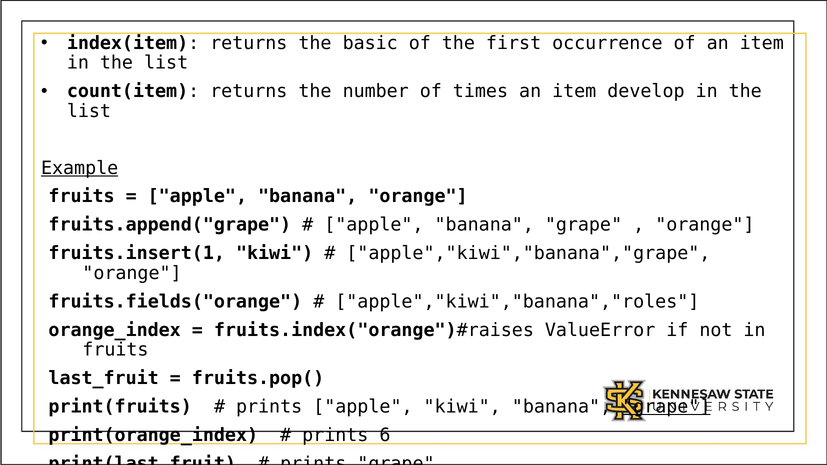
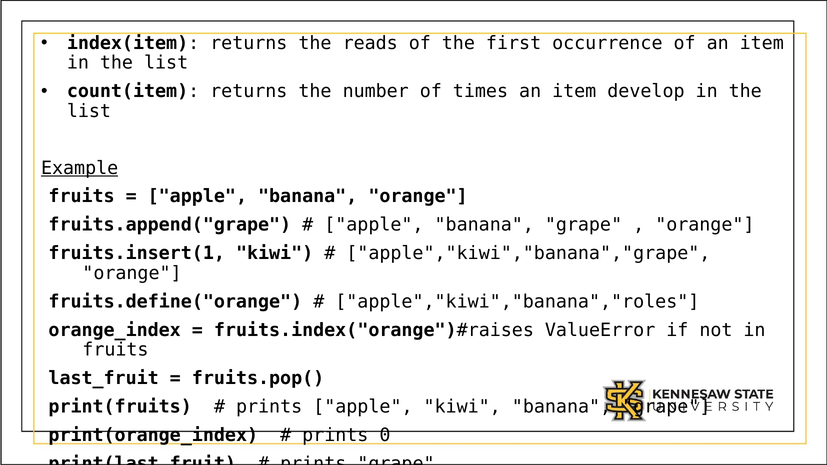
basic: basic -> reads
fruits.fields("orange: fruits.fields("orange -> fruits.define("orange
grape at (666, 407) underline: present -> none
6: 6 -> 0
